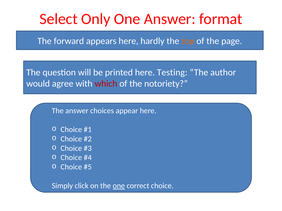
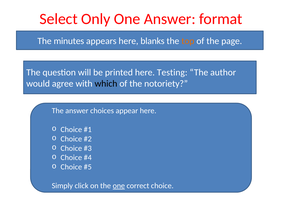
forward: forward -> minutes
hardly: hardly -> blanks
which colour: red -> black
